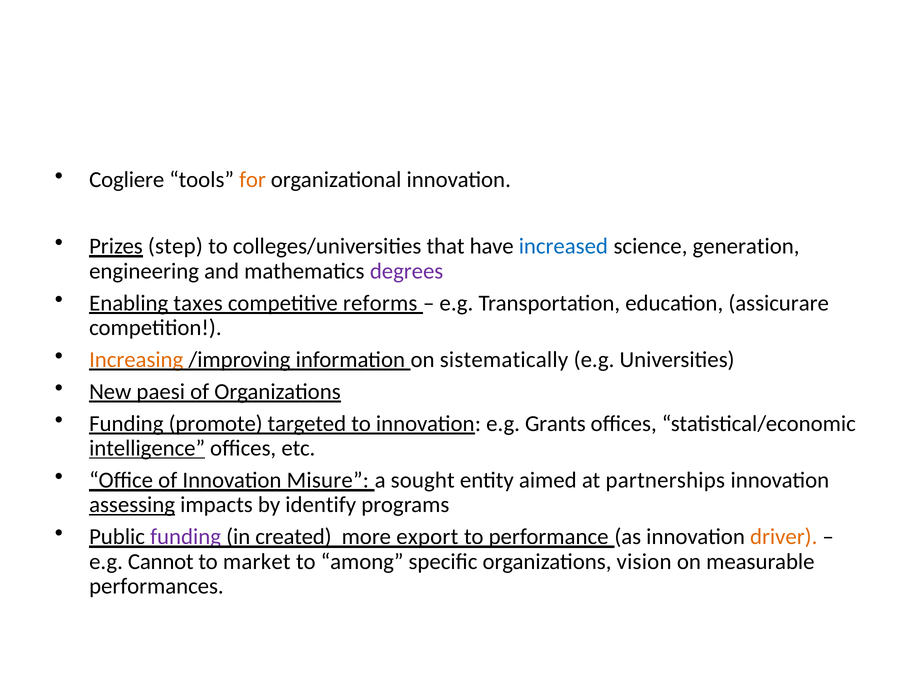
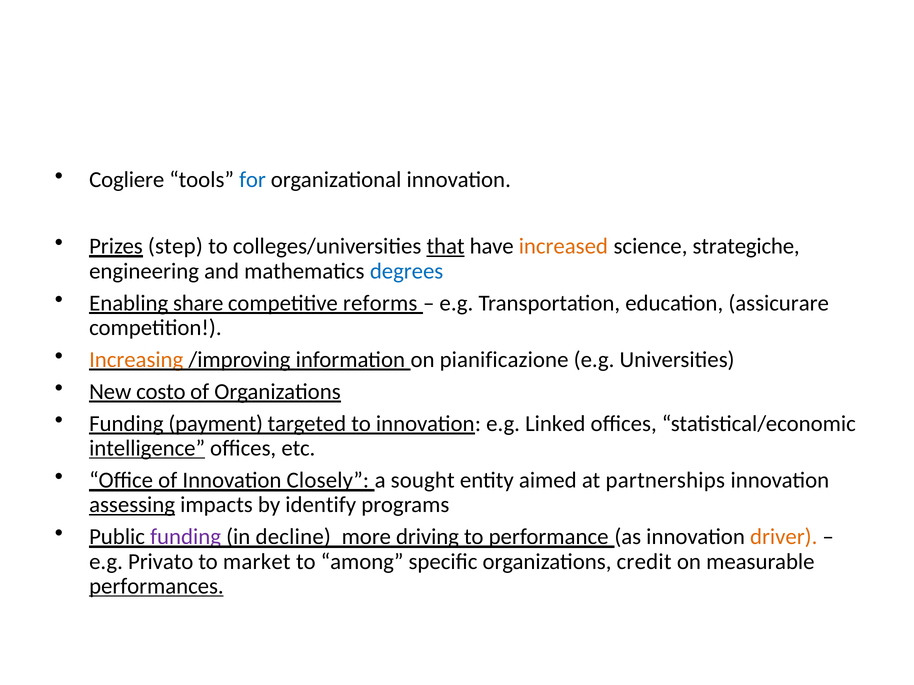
for colour: orange -> blue
that underline: none -> present
increased colour: blue -> orange
generation: generation -> strategiche
degrees colour: purple -> blue
taxes: taxes -> share
sistematically: sistematically -> pianificazione
paesi: paesi -> costo
promote: promote -> payment
Grants: Grants -> Linked
Misure: Misure -> Closely
created: created -> decline
export: export -> driving
Cannot: Cannot -> Privato
vision: vision -> credit
performances underline: none -> present
